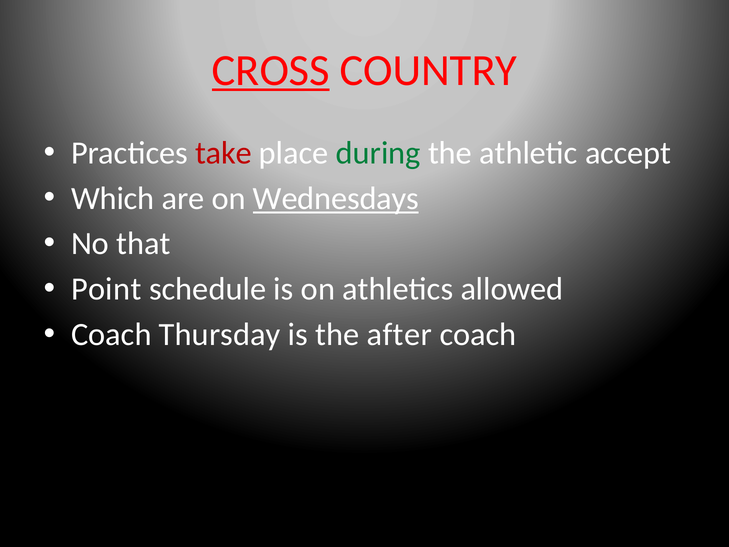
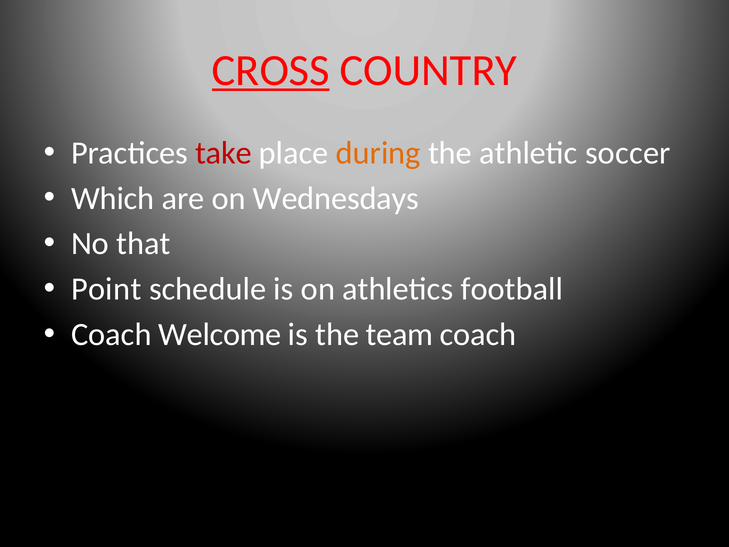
during colour: green -> orange
accept: accept -> soccer
Wednesdays underline: present -> none
allowed: allowed -> football
Thursday: Thursday -> Welcome
after: after -> team
